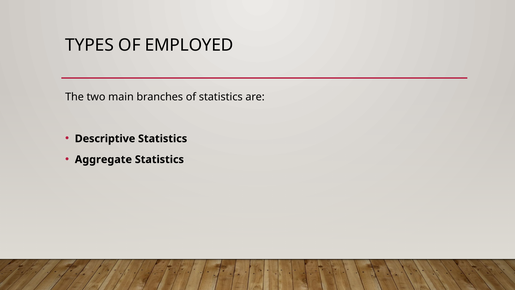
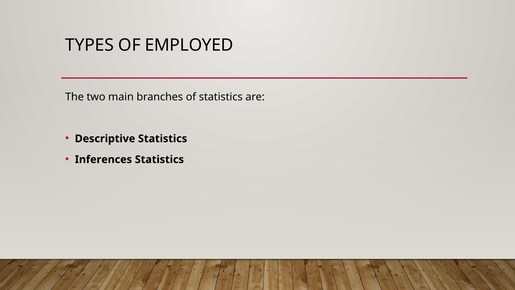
Aggregate: Aggregate -> Inferences
